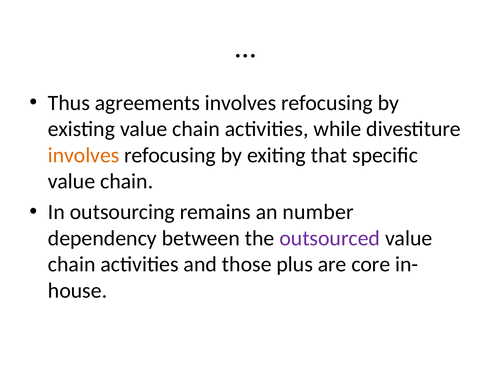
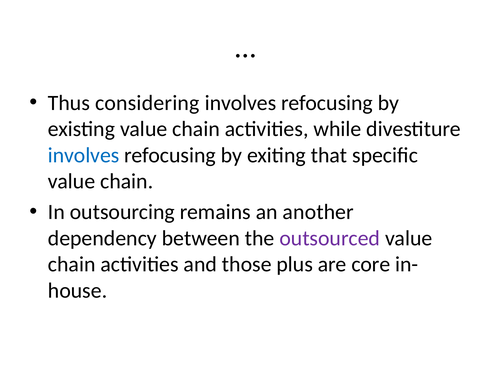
agreements: agreements -> considering
involves at (84, 155) colour: orange -> blue
number: number -> another
